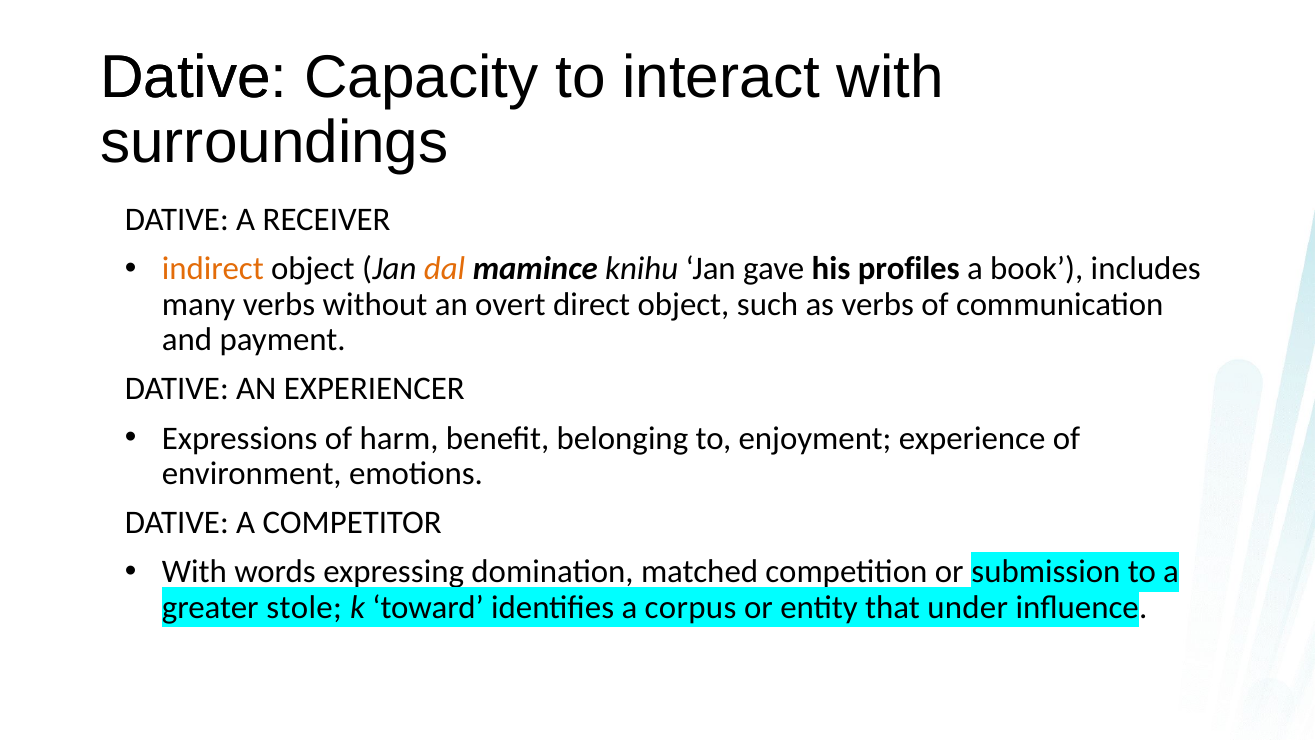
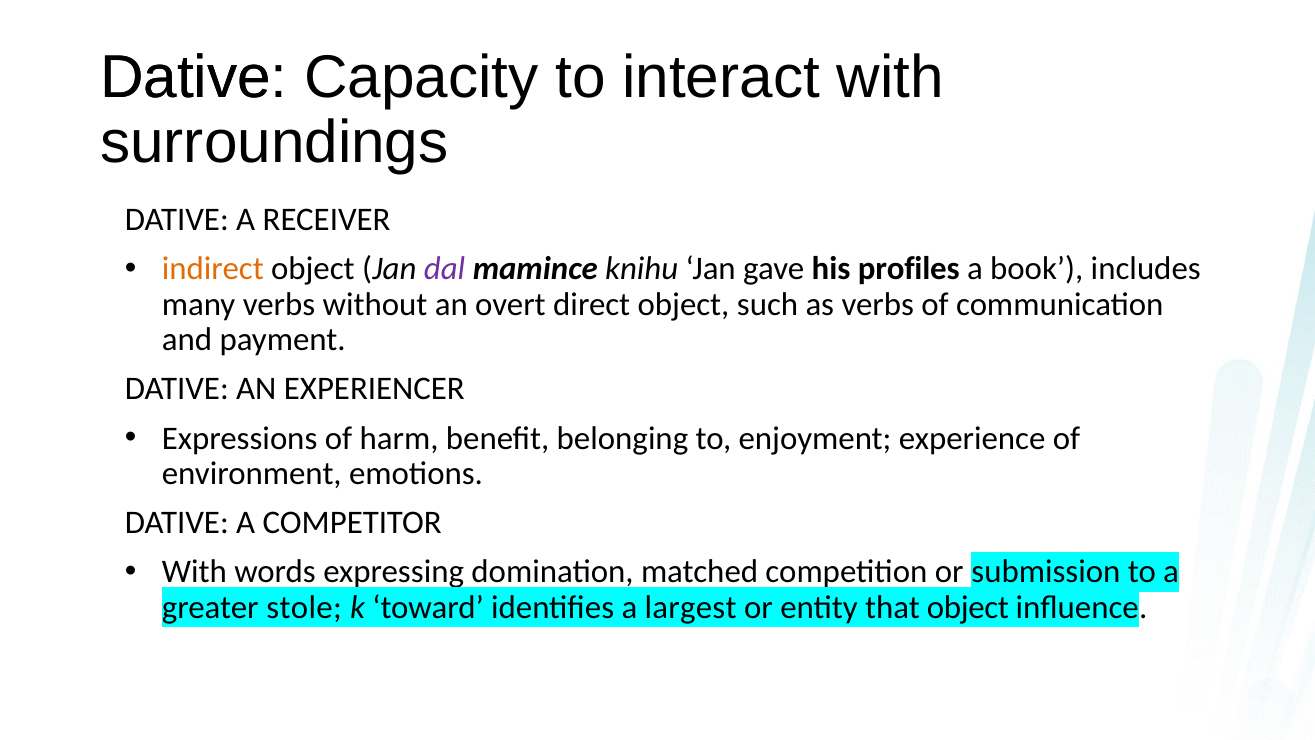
dal colour: orange -> purple
corpus: corpus -> largest
that under: under -> object
